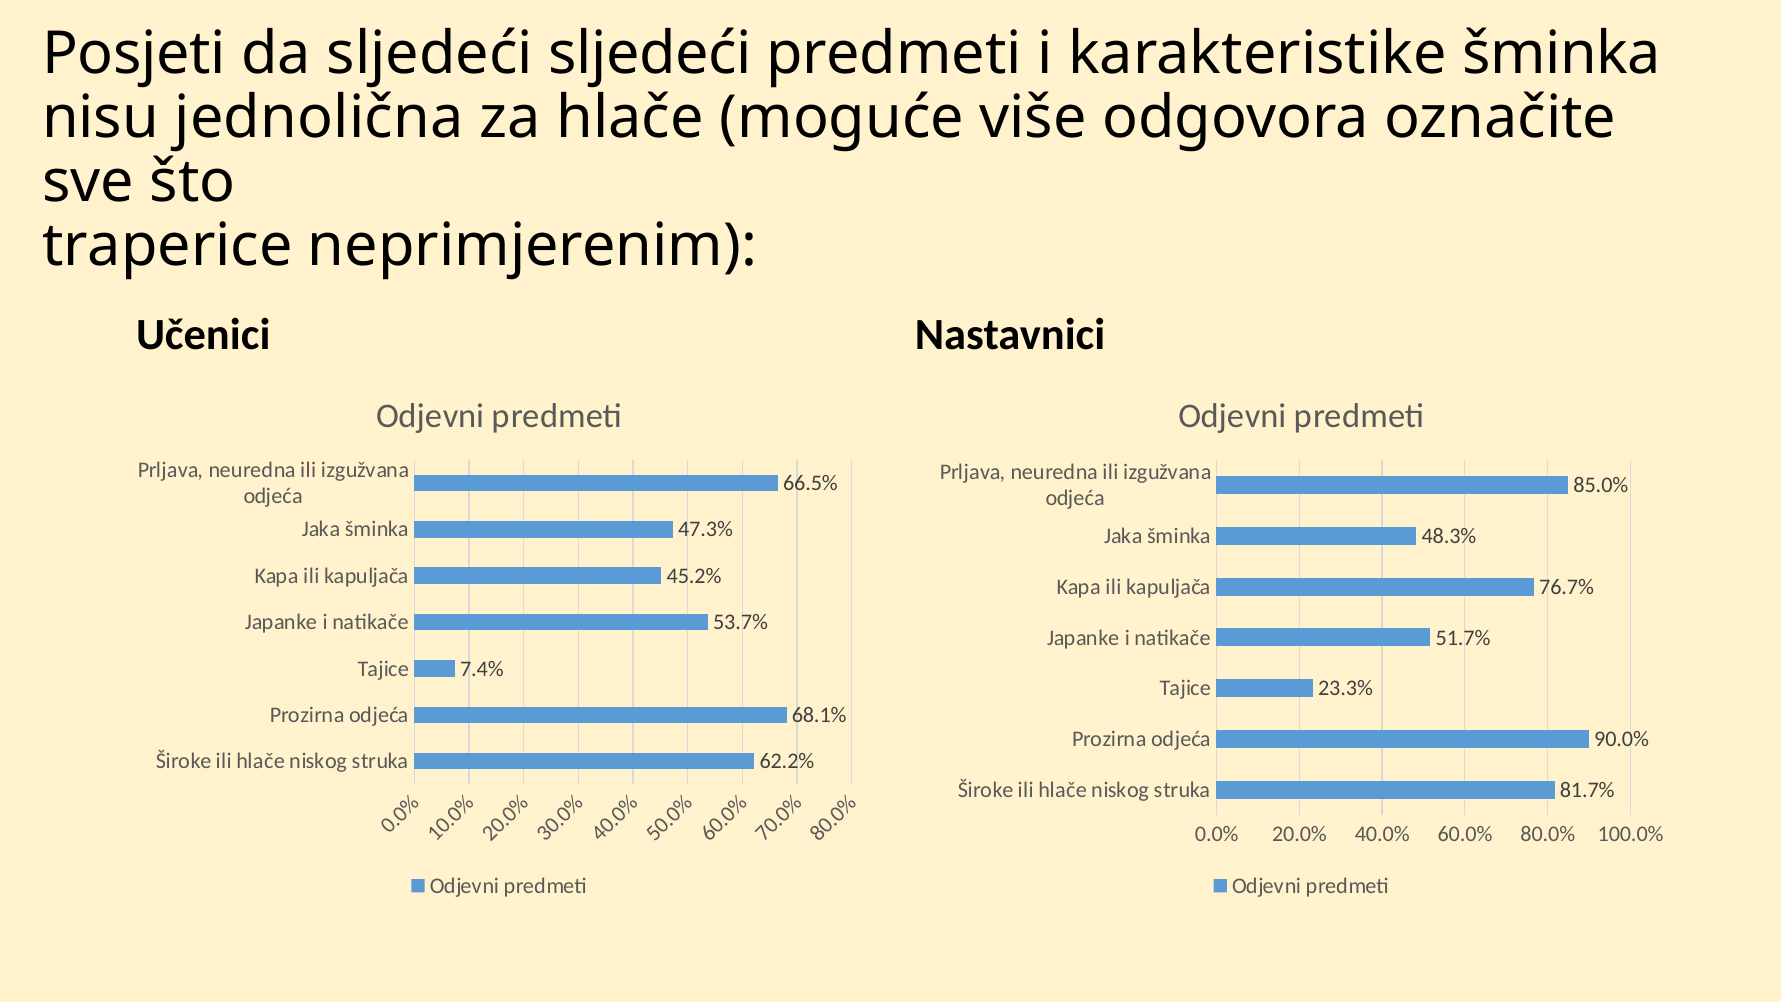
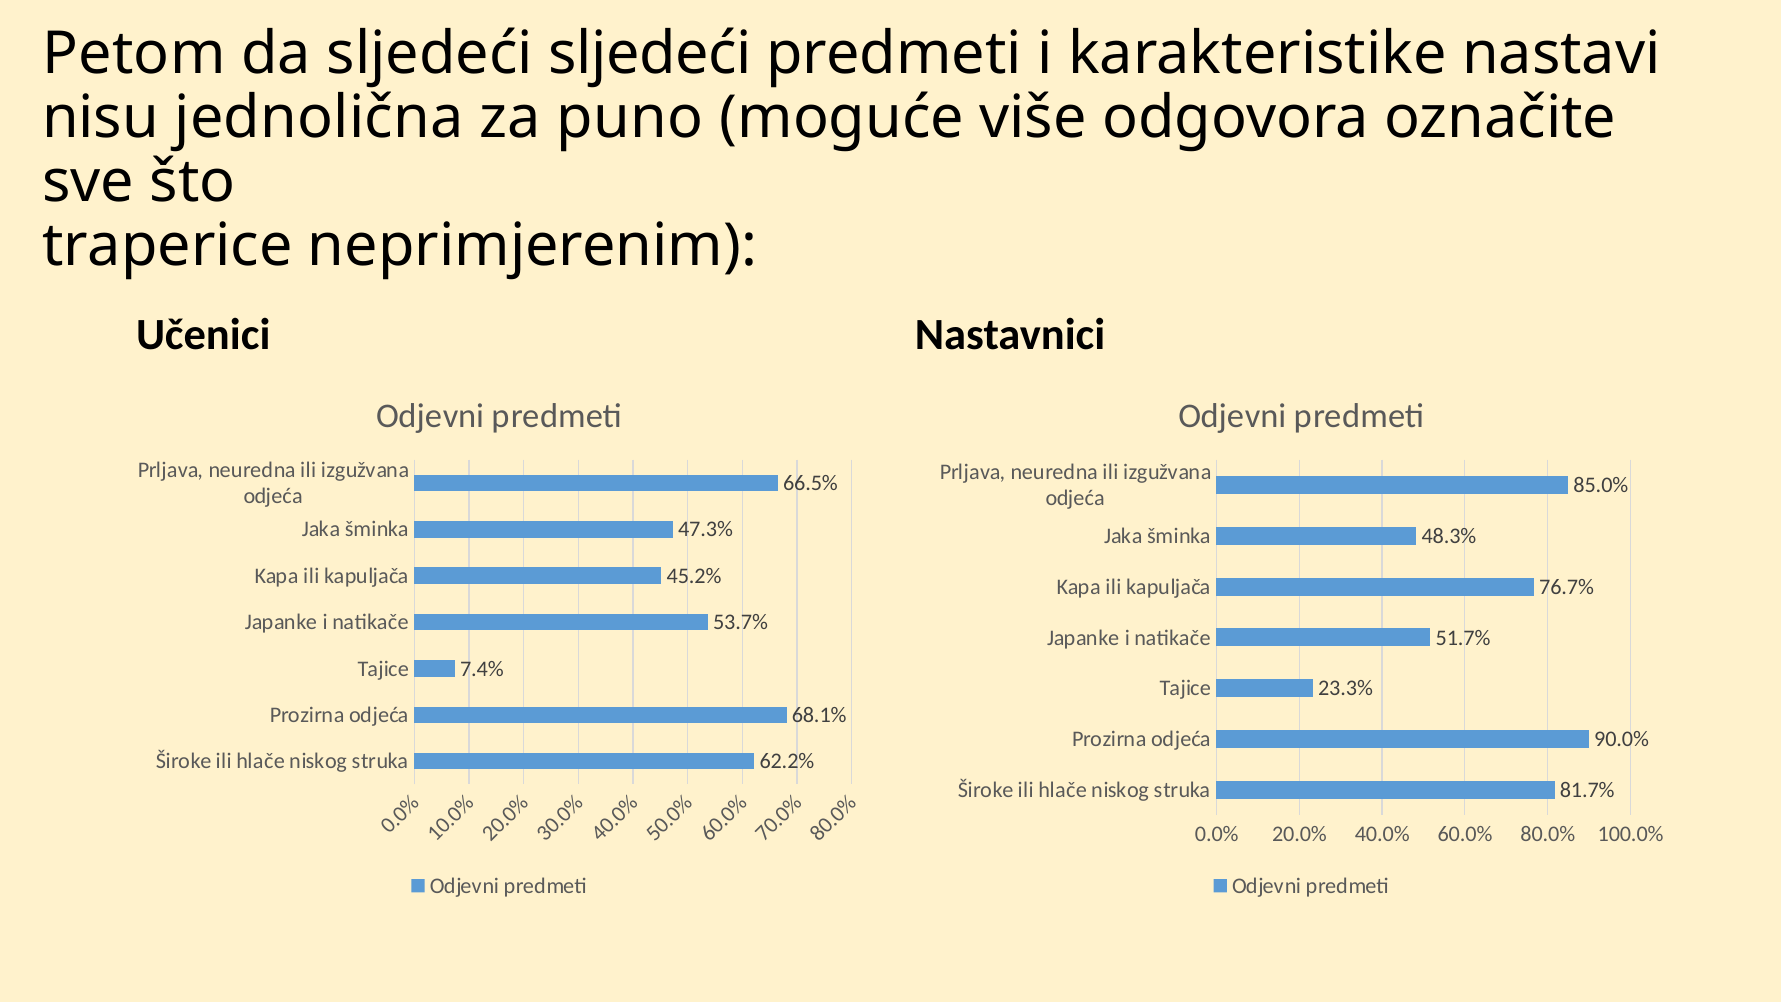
Posjeti: Posjeti -> Petom
karakteristike šminka: šminka -> nastavi
za hlače: hlače -> puno
